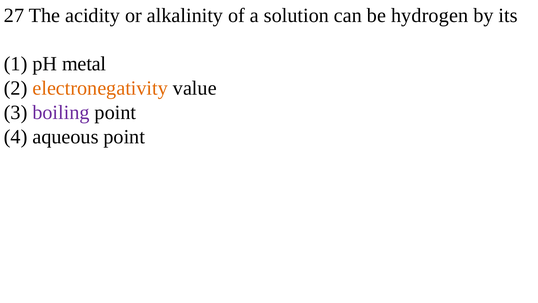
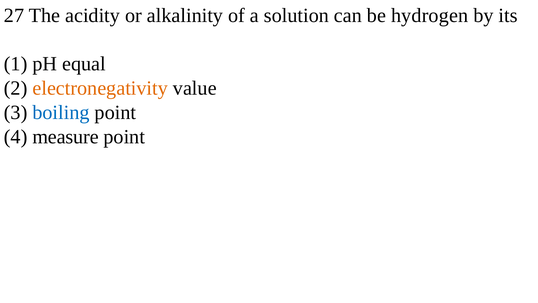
metal: metal -> equal
boiling colour: purple -> blue
aqueous: aqueous -> measure
